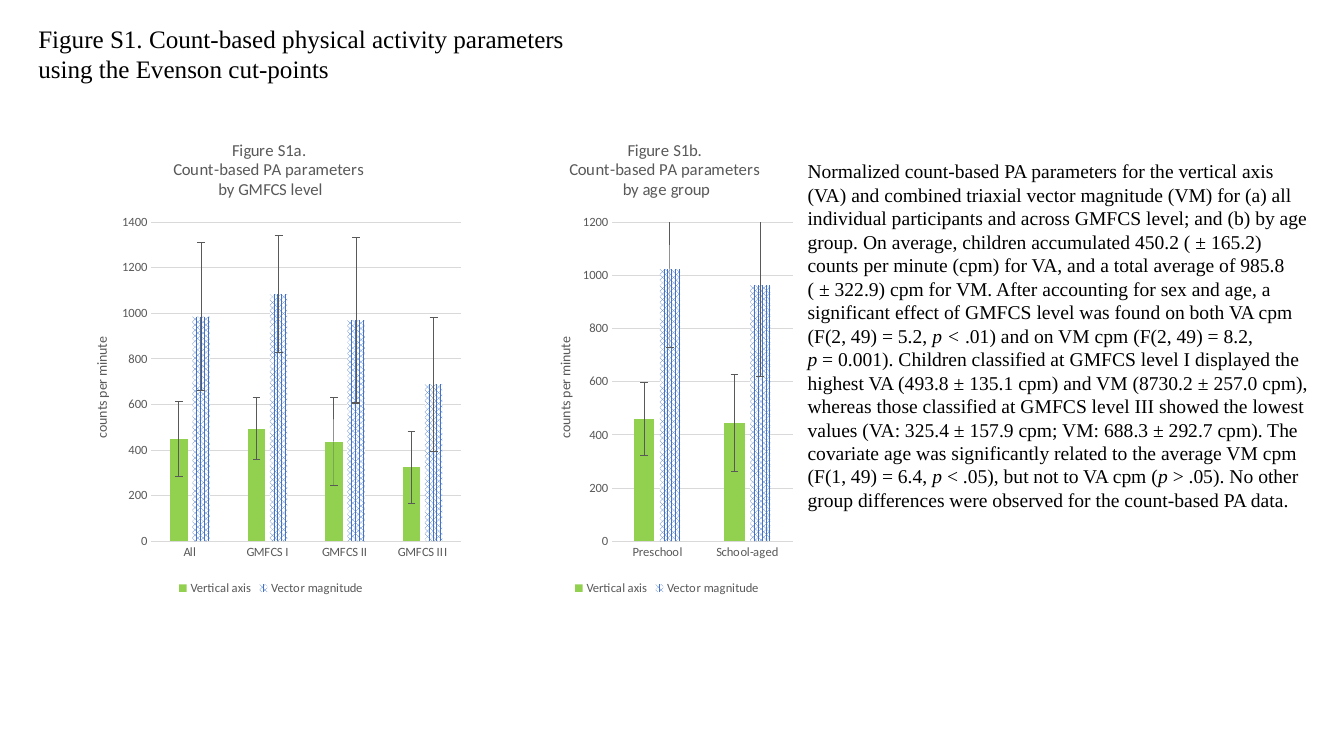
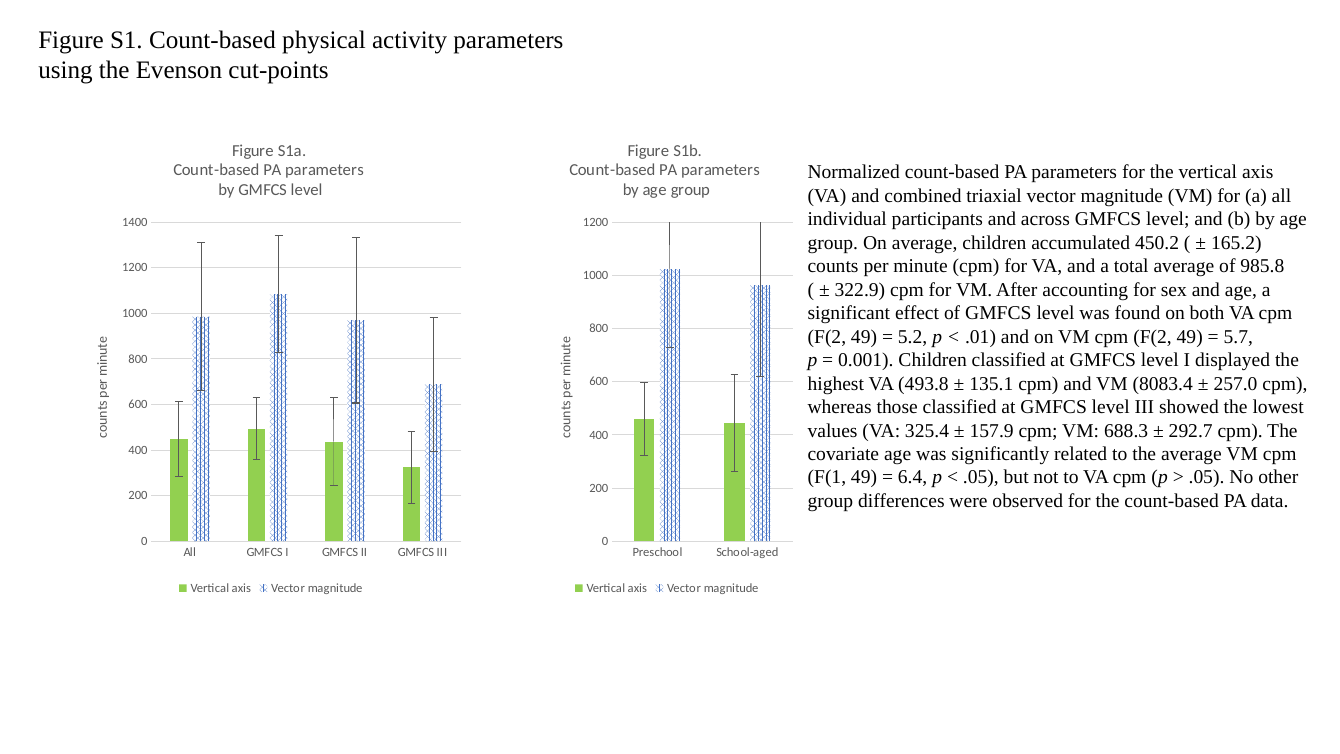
8.2: 8.2 -> 5.7
8730.2: 8730.2 -> 8083.4
